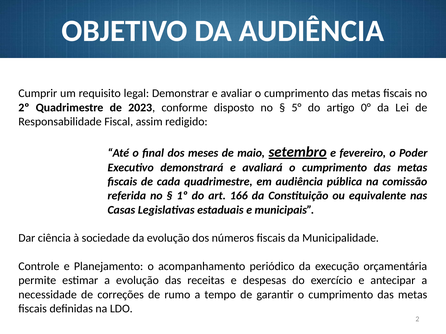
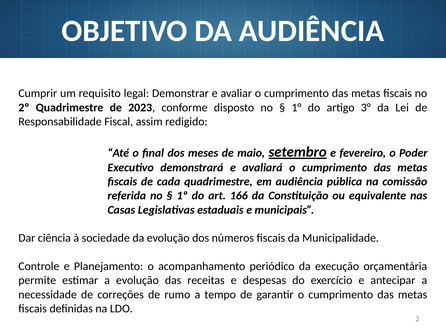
5°: 5° -> 1°
0°: 0° -> 3°
